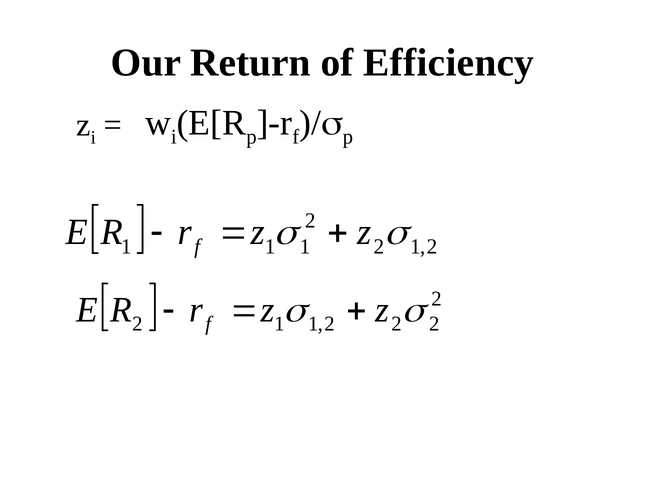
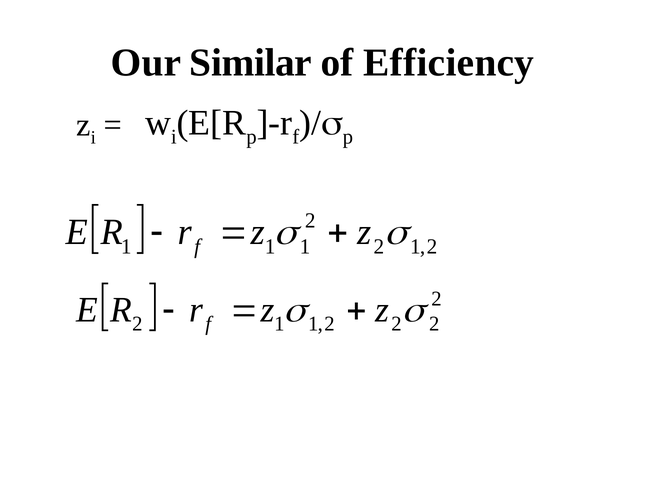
Return: Return -> Similar
